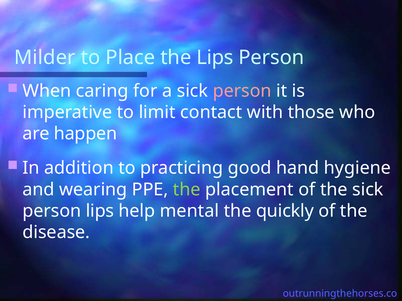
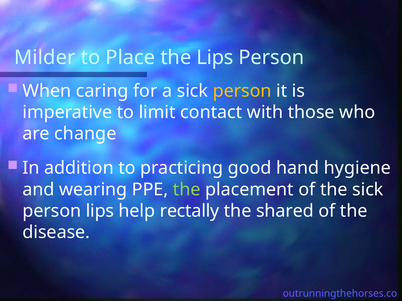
person at (242, 91) colour: pink -> yellow
happen: happen -> change
mental: mental -> rectally
quickly: quickly -> shared
